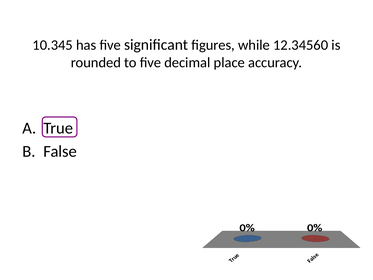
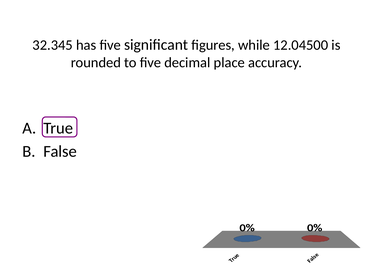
10.345: 10.345 -> 32.345
12.34560: 12.34560 -> 12.04500
